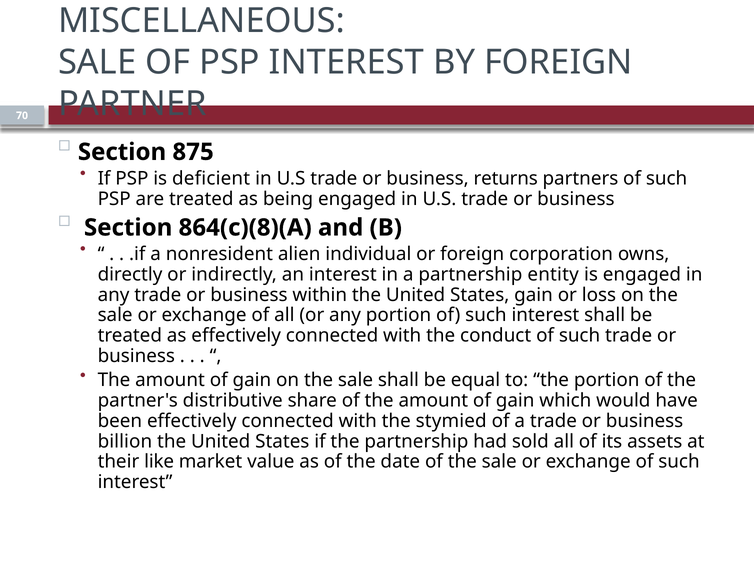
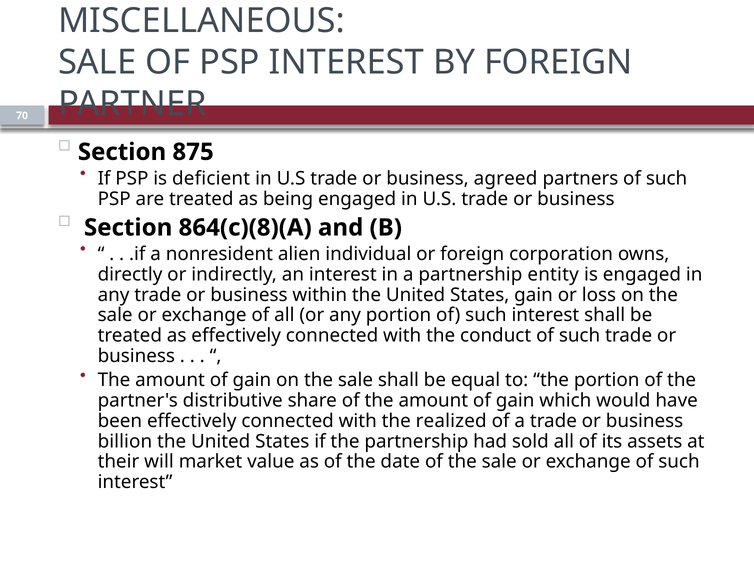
returns: returns -> agreed
stymied: stymied -> realized
like: like -> will
